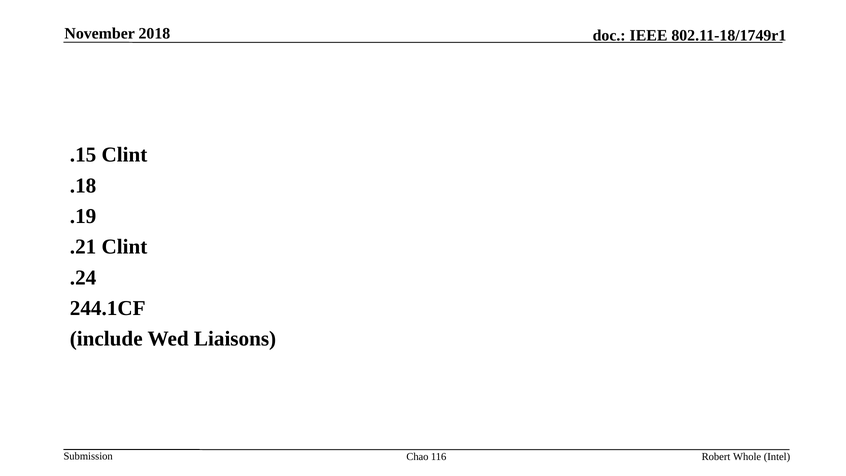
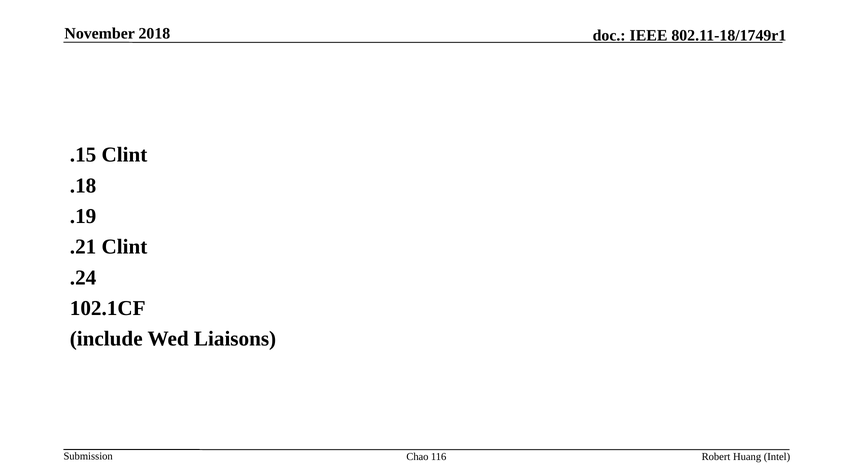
244.1CF: 244.1CF -> 102.1CF
Whole: Whole -> Huang
